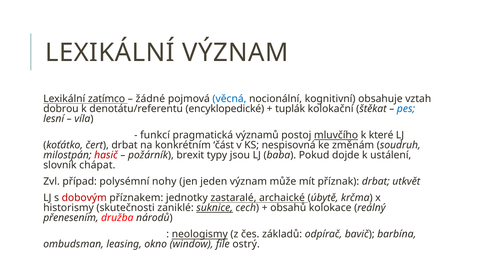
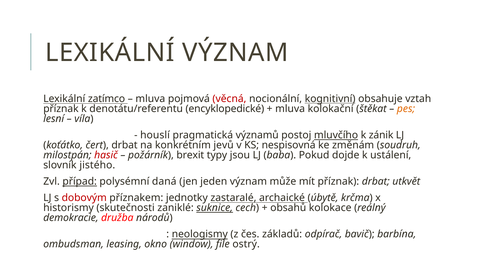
žádné at (150, 99): žádné -> mluva
věcná colour: blue -> red
kognitivní underline: none -> present
dobrou at (61, 109): dobrou -> příznak
tuplák at (290, 109): tuplák -> mluva
pes colour: blue -> orange
funkcí: funkcí -> houslí
které: které -> zánik
ʻčást: ʻčást -> jevů
chápat: chápat -> jistého
případ underline: none -> present
nohy: nohy -> daná
přenesením: přenesením -> demokracie
